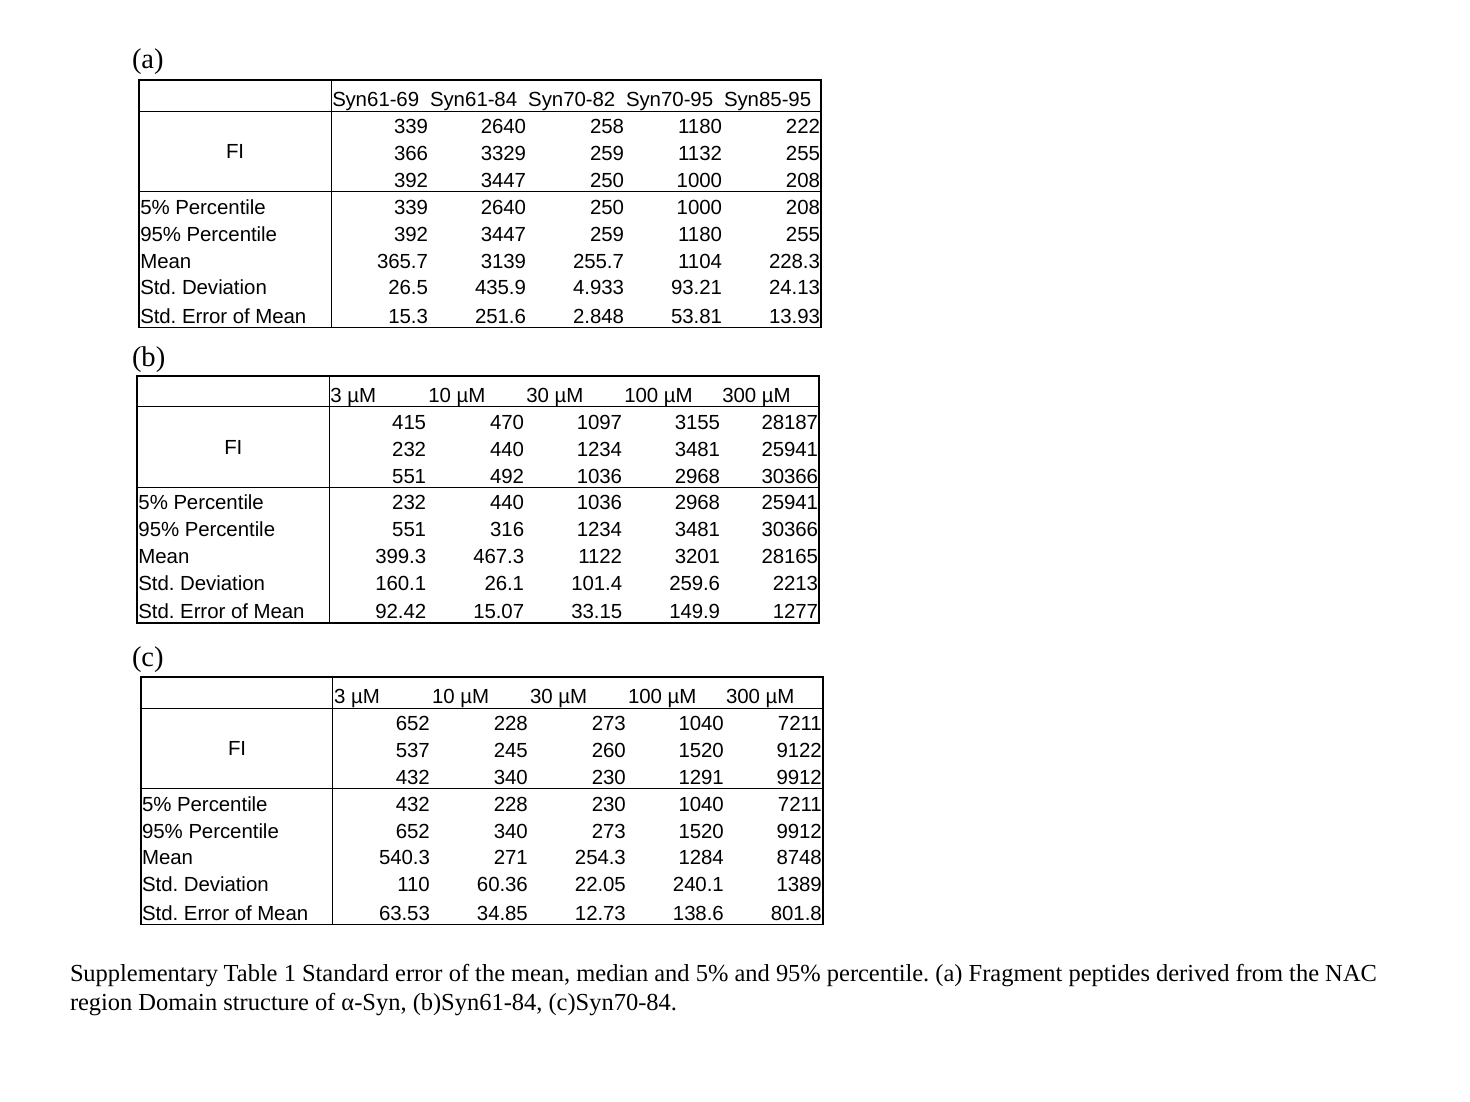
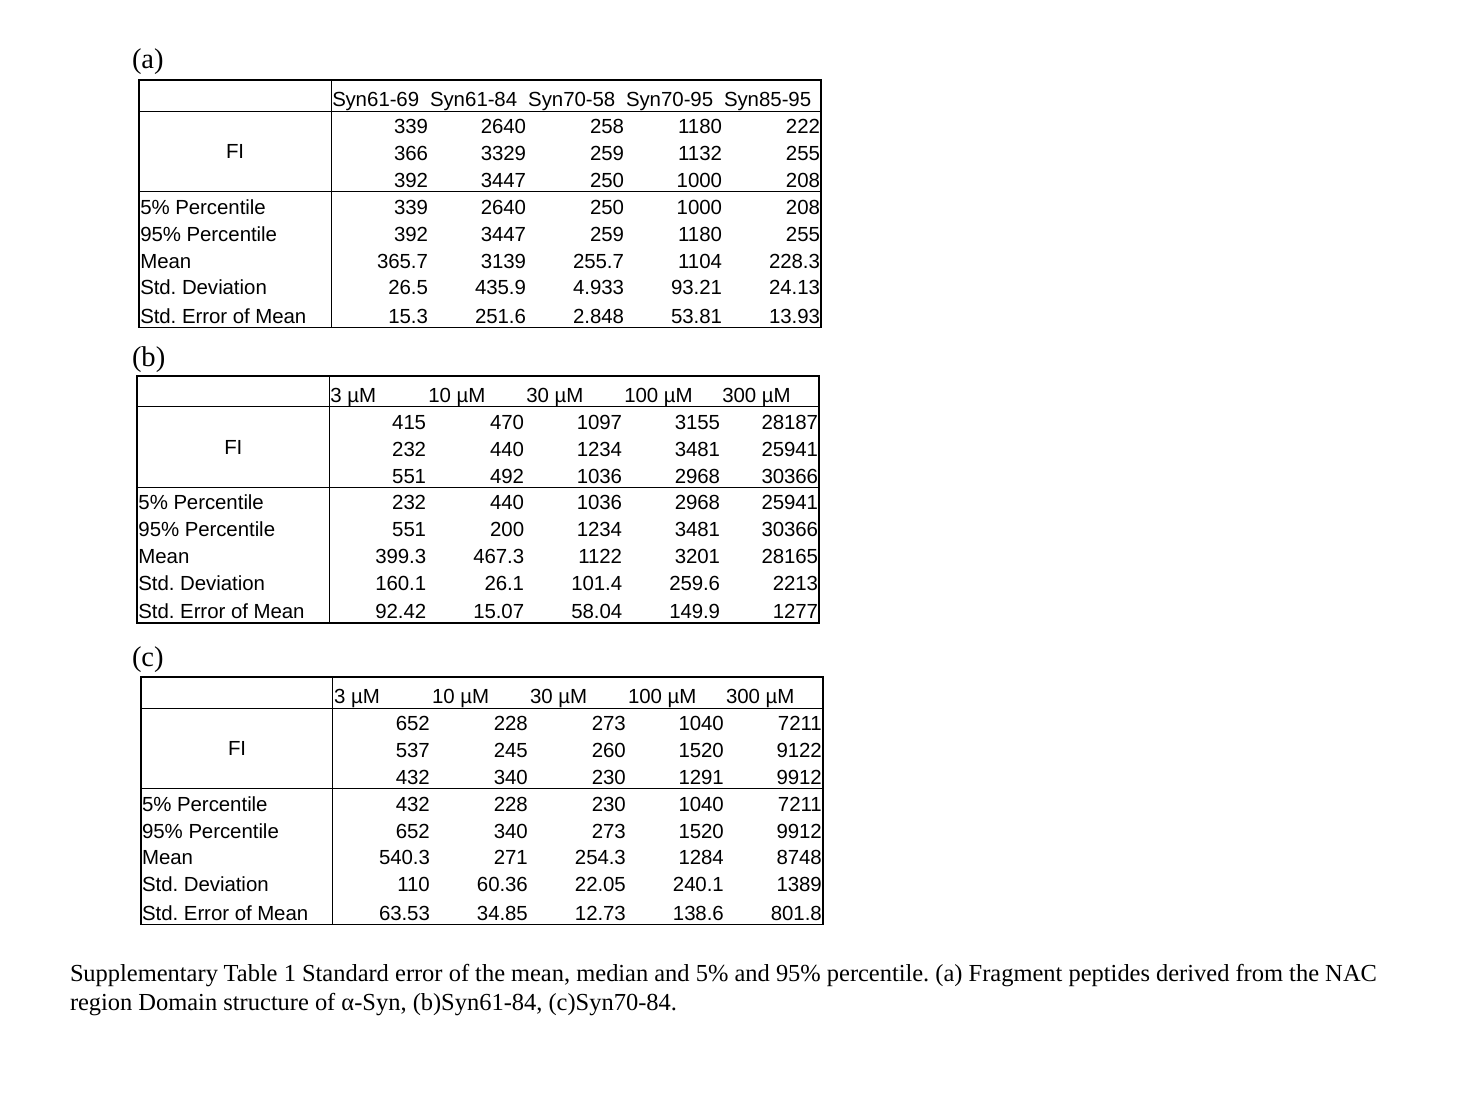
Syn70-82: Syn70-82 -> Syn70-58
316: 316 -> 200
33.15: 33.15 -> 58.04
